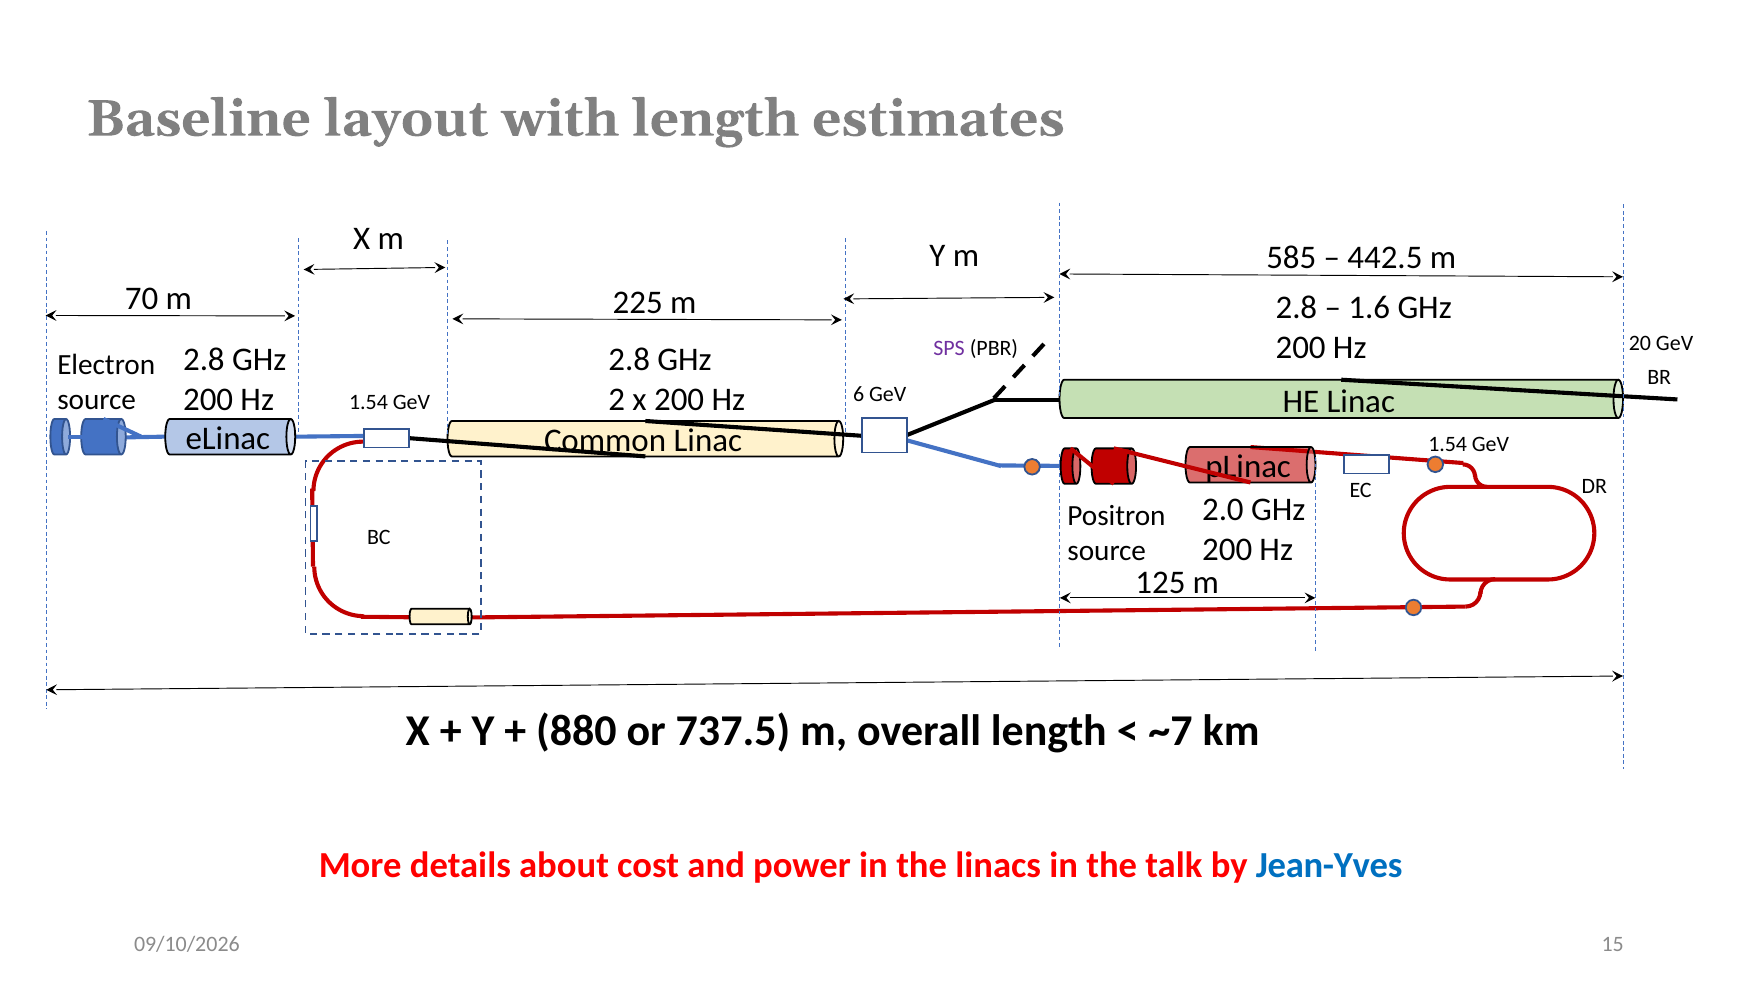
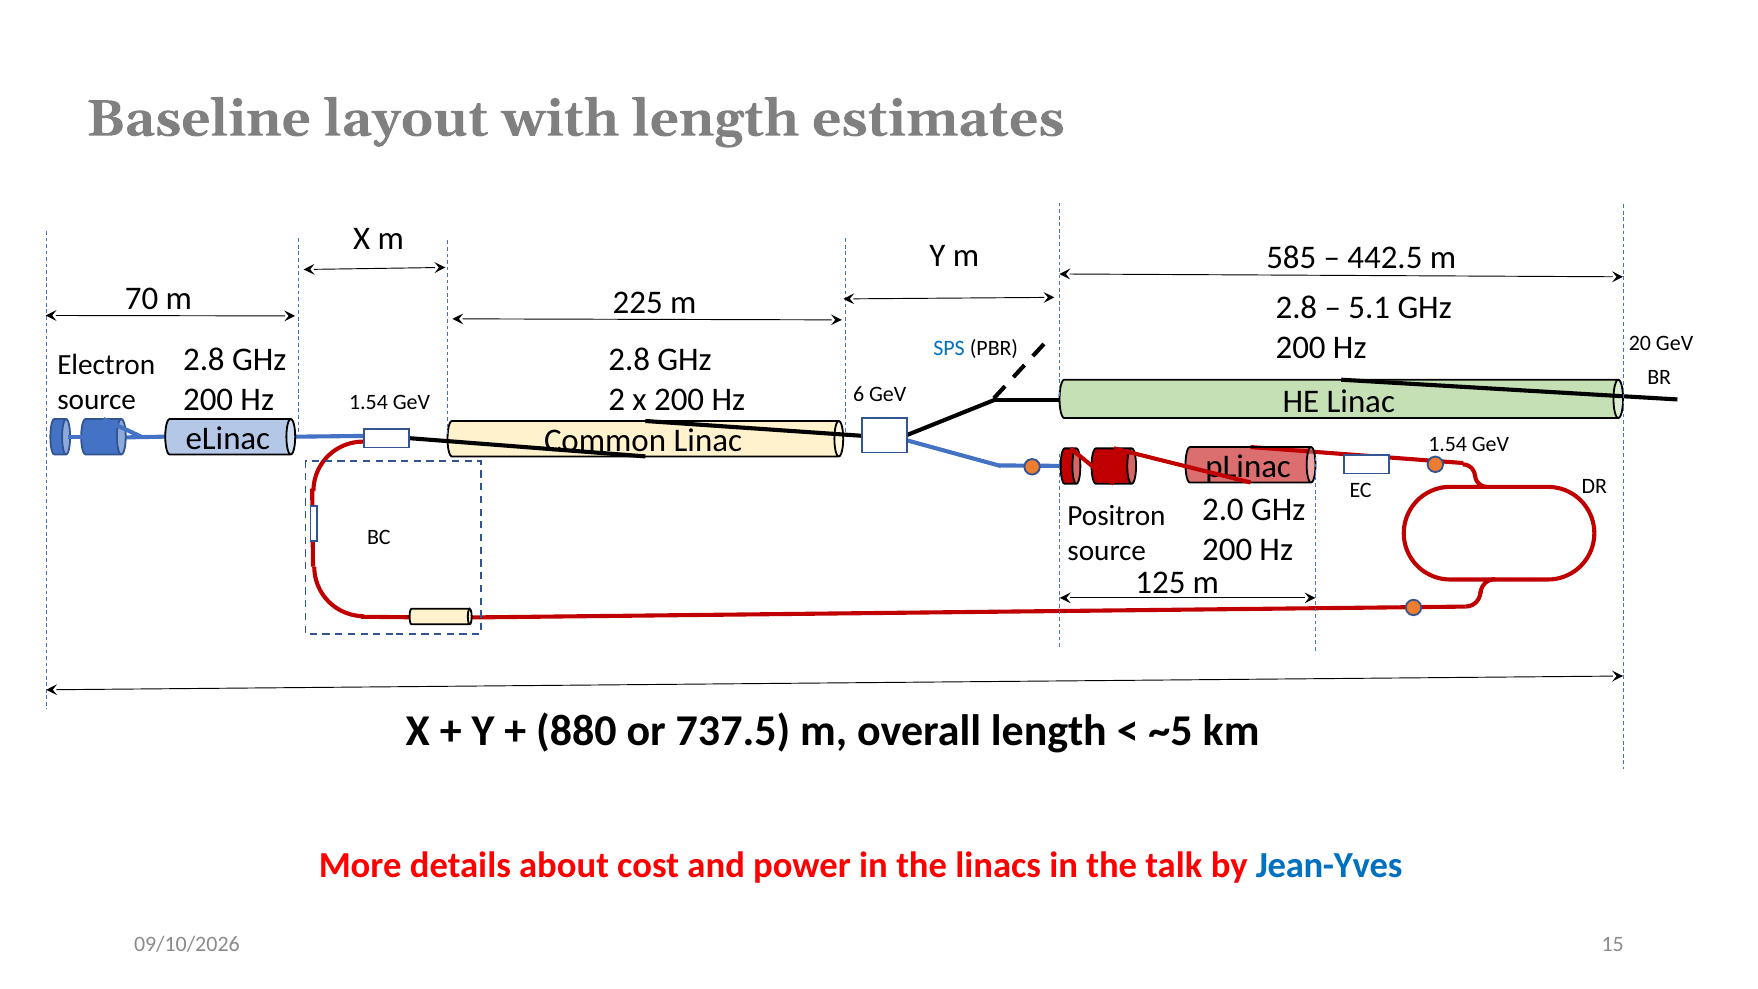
1.6: 1.6 -> 5.1
SPS colour: purple -> blue
~7: ~7 -> ~5
